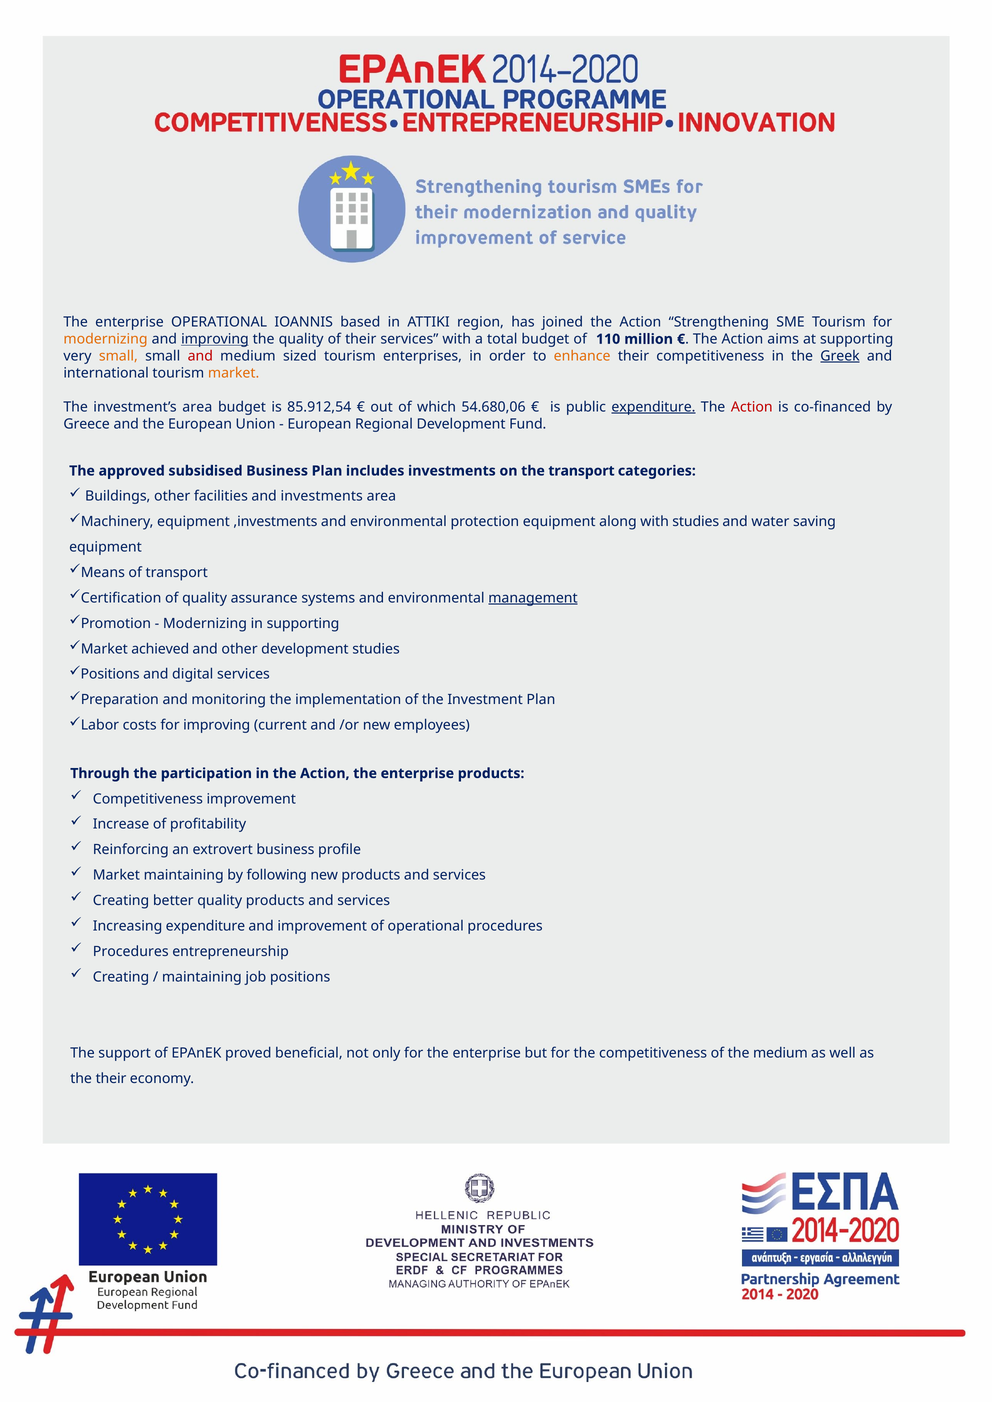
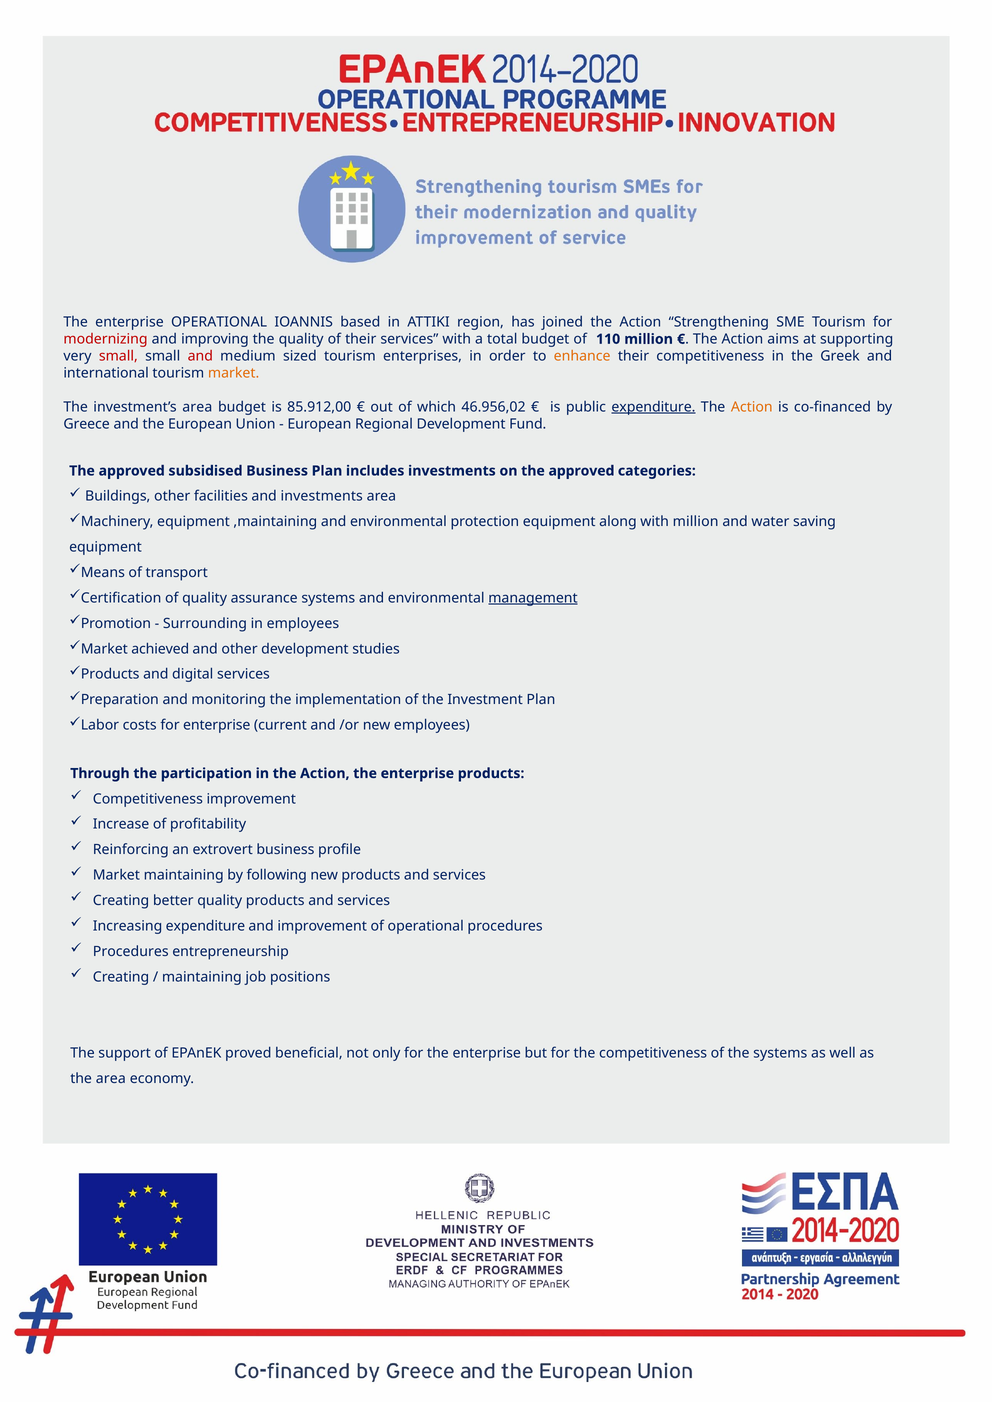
modernizing at (106, 339) colour: orange -> red
improving at (215, 339) underline: present -> none
small at (118, 356) colour: orange -> red
Greek underline: present -> none
85.912,54: 85.912,54 -> 85.912,00
54.680,06: 54.680,06 -> 46.956,02
Action at (752, 407) colour: red -> orange
on the transport: transport -> approved
,investments: ,investments -> ,maintaining
with studies: studies -> million
Modernizing at (205, 624): Modernizing -> Surrounding
in supporting: supporting -> employees
Positions at (110, 675): Positions -> Products
for improving: improving -> enterprise
the medium: medium -> systems
the their: their -> area
